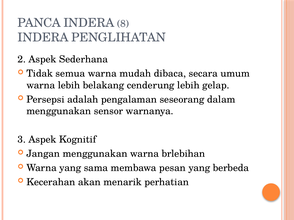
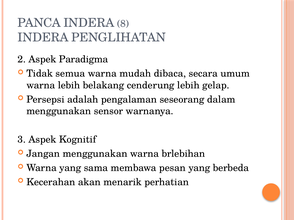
Sederhana: Sederhana -> Paradigma
